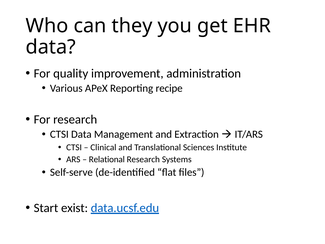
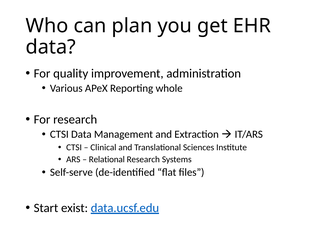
they: they -> plan
recipe: recipe -> whole
